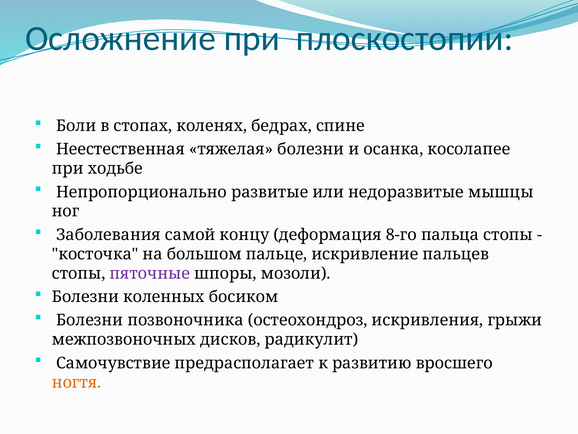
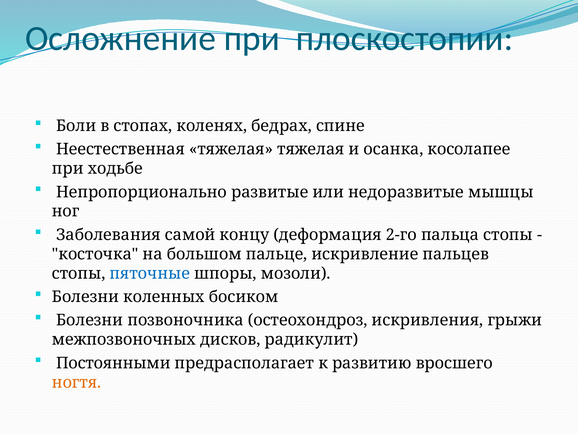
тяжелая болезни: болезни -> тяжелая
8-го: 8-го -> 2-го
пяточные colour: purple -> blue
Самочувствие: Самочувствие -> Постоянными
